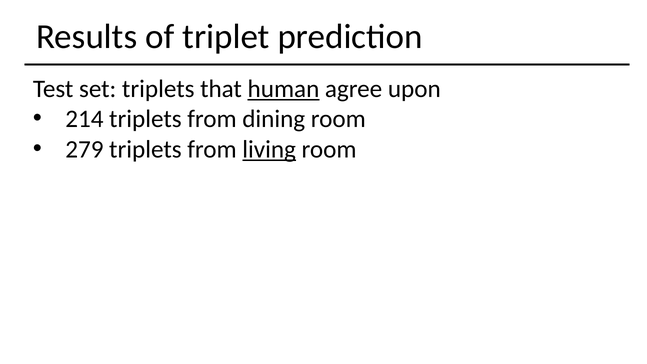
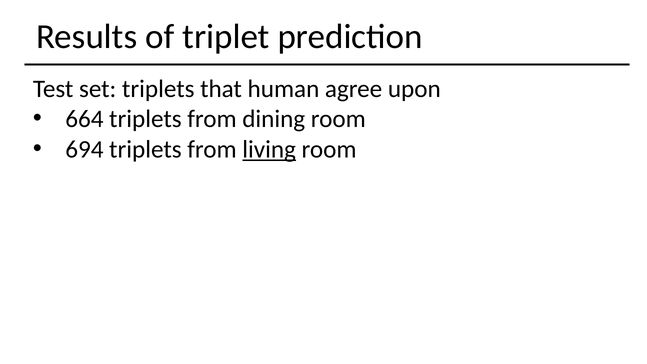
human underline: present -> none
214: 214 -> 664
279: 279 -> 694
